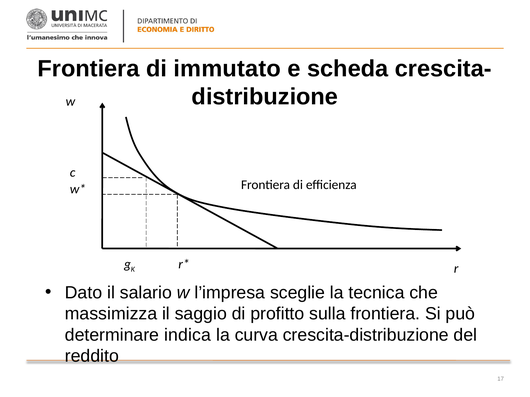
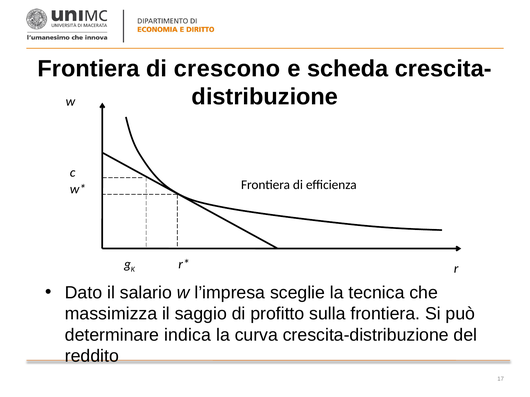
immutato: immutato -> crescono
